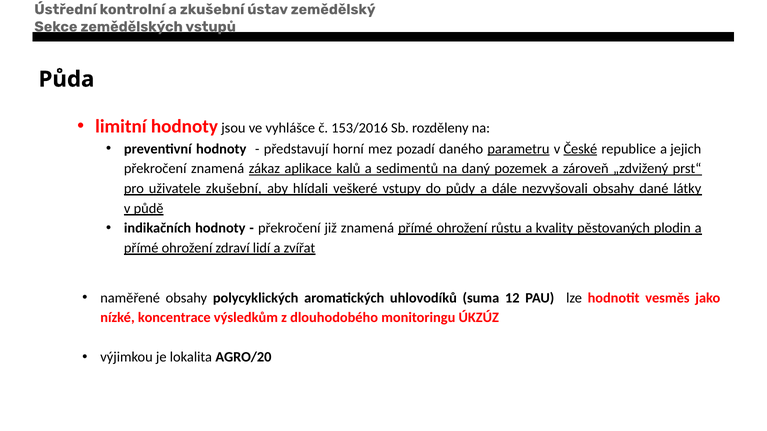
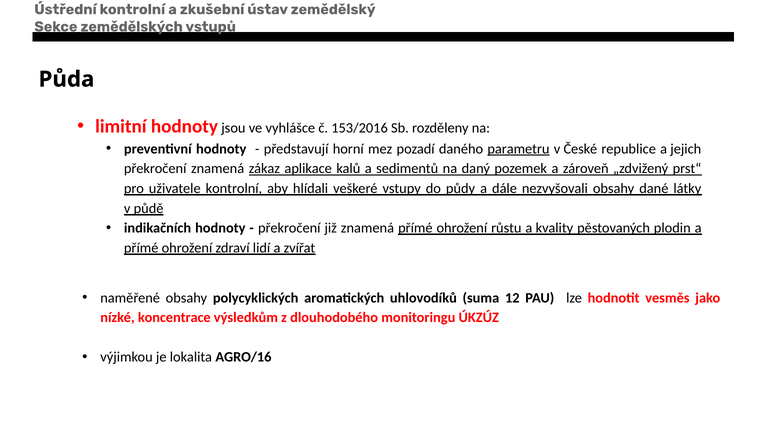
České underline: present -> none
uživatele zkušební: zkušební -> kontrolní
AGRO/20: AGRO/20 -> AGRO/16
